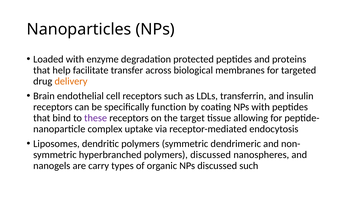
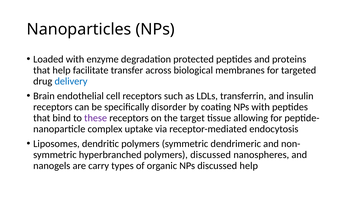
delivery colour: orange -> blue
function: function -> disorder
discussed such: such -> help
